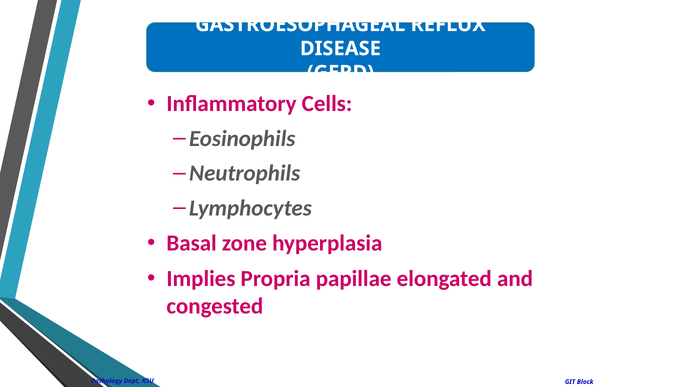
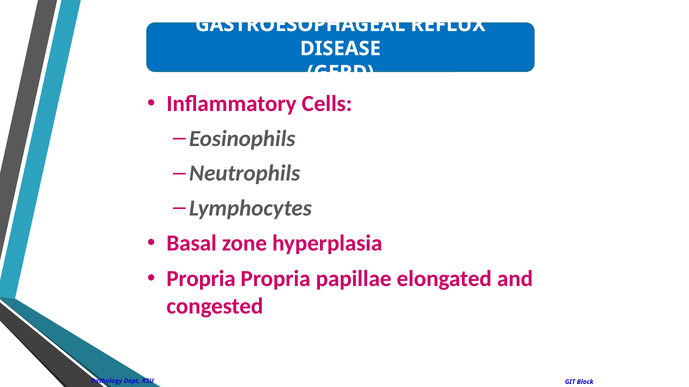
Implies at (201, 279): Implies -> Propria
